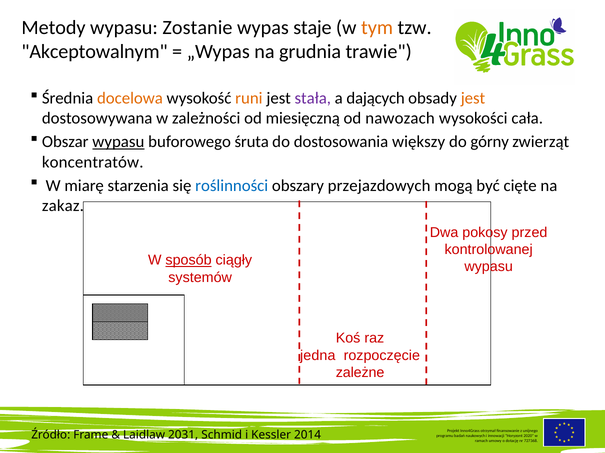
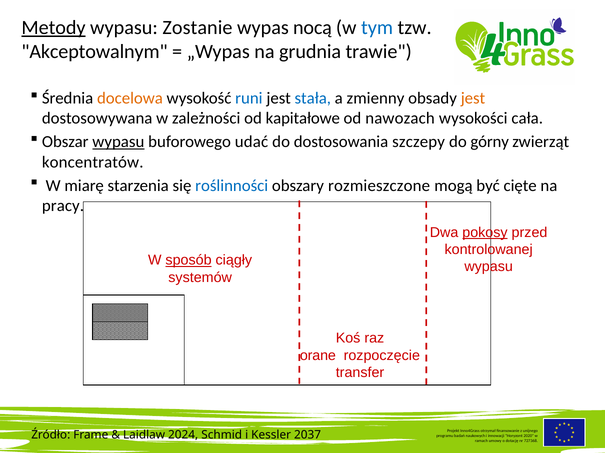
Metody underline: none -> present
staje: staje -> nocą
tym colour: orange -> blue
runi colour: orange -> blue
stała colour: purple -> blue
dających: dających -> zmienny
miesięczną: miesięczną -> kapitałowe
śruta: śruta -> udać
większy: większy -> szczepy
przejazdowych: przejazdowych -> rozmieszczone
zakaz: zakaz -> pracy
pokosy underline: none -> present
jedna: jedna -> orane
zależne: zależne -> transfer
2031: 2031 -> 2024
2014: 2014 -> 2037
